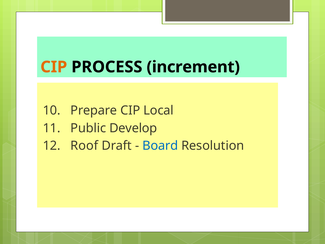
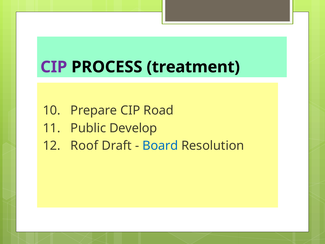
CIP at (54, 67) colour: orange -> purple
increment: increment -> treatment
Local: Local -> Road
